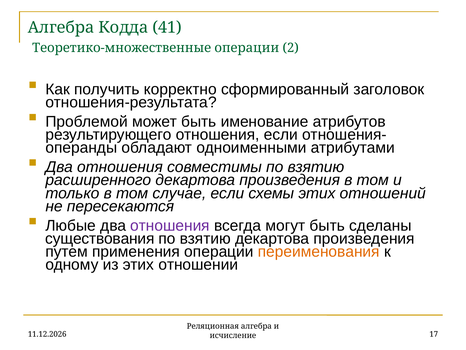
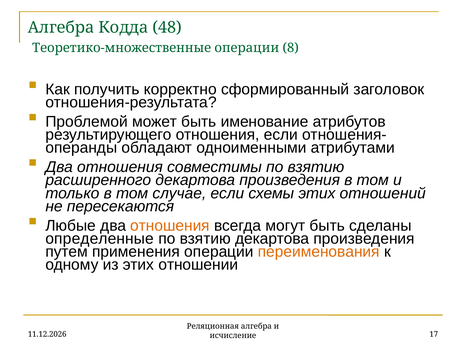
41: 41 -> 48
2: 2 -> 8
отношения at (170, 225) colour: purple -> orange
существования: существования -> определенные
